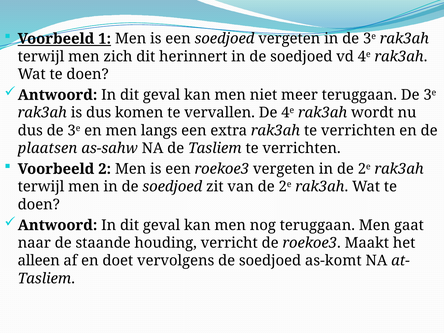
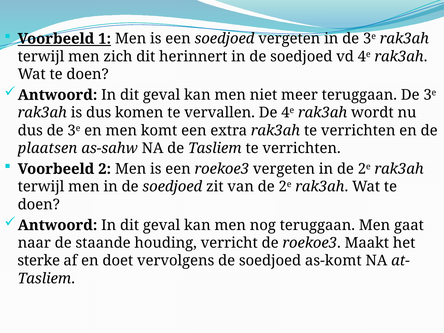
langs: langs -> komt
alleen: alleen -> sterke
